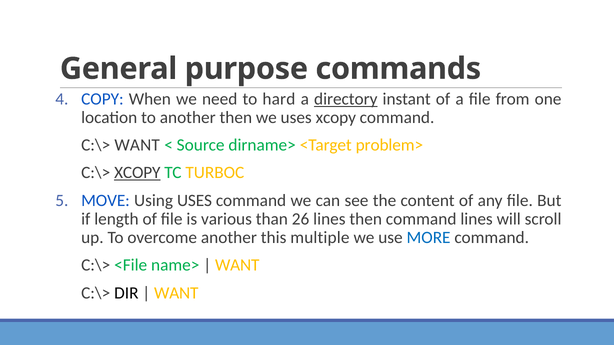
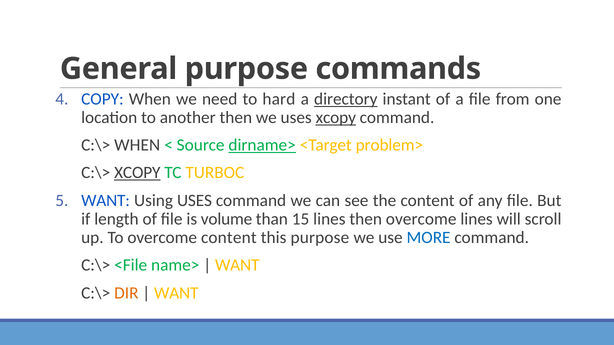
xcopy at (336, 118) underline: none -> present
C:\> WANT: WANT -> WHEN
dirname> underline: none -> present
MOVE at (106, 201): MOVE -> WANT
various: various -> volume
26: 26 -> 15
then command: command -> overcome
overcome another: another -> content
this multiple: multiple -> purpose
DIR colour: black -> orange
